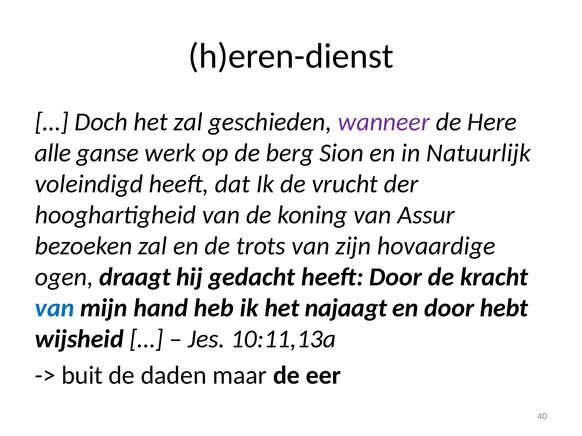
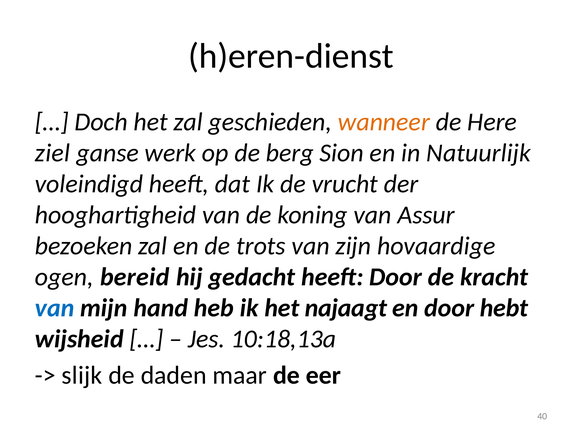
wanneer colour: purple -> orange
alle: alle -> ziel
draagt: draagt -> bereid
10:11,13a: 10:11,13a -> 10:18,13a
buit: buit -> slijk
